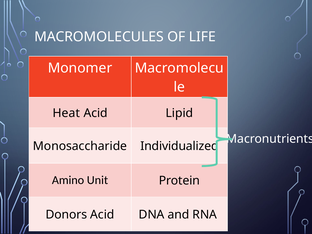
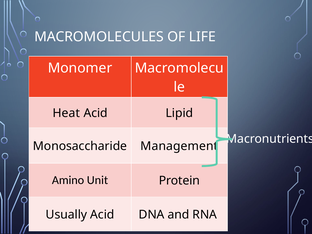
Individualized: Individualized -> Management
Donors: Donors -> Usually
